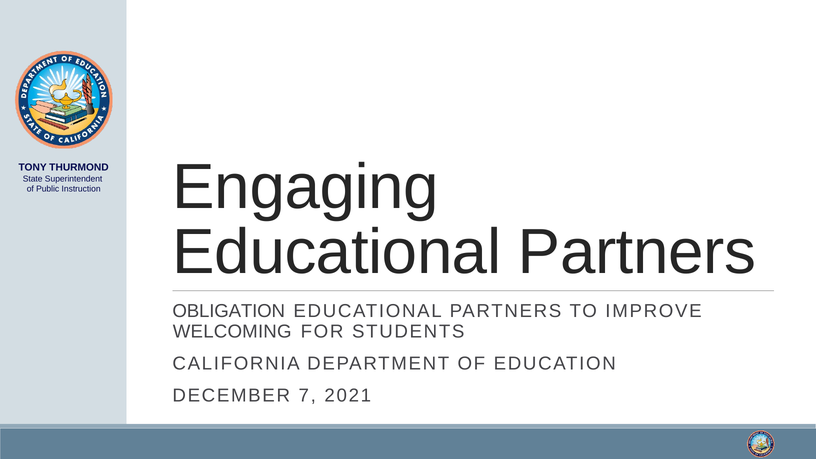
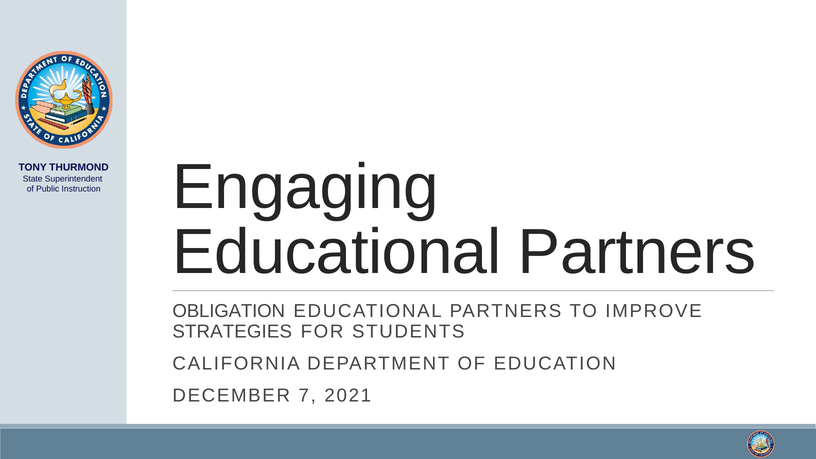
WELCOMING: WELCOMING -> STRATEGIES
